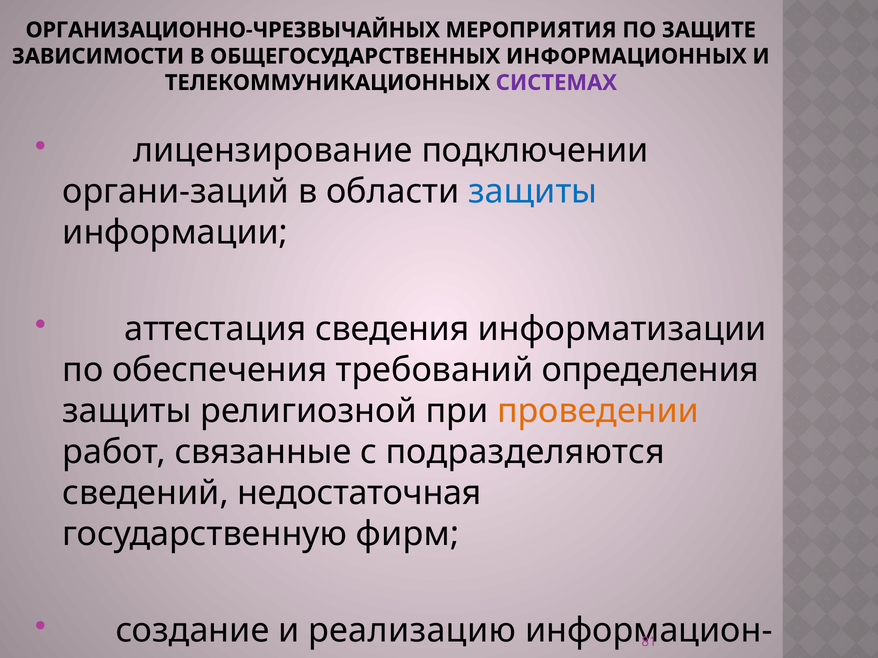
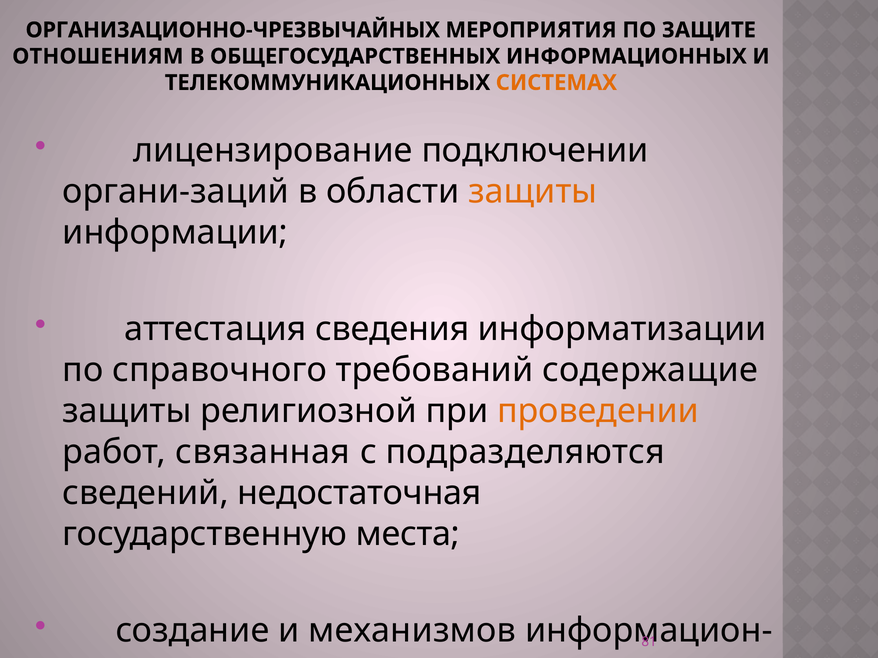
ЗАВИСИМОСТИ: ЗАВИСИМОСТИ -> ОТНОШЕНИЯМ
СИСТЕМАХ colour: purple -> orange
защиты at (533, 192) colour: blue -> orange
обеспечения: обеспечения -> справочного
определения: определения -> содержащие
связанные: связанные -> связанная
фирм: фирм -> места
реализацию: реализацию -> механизмов
